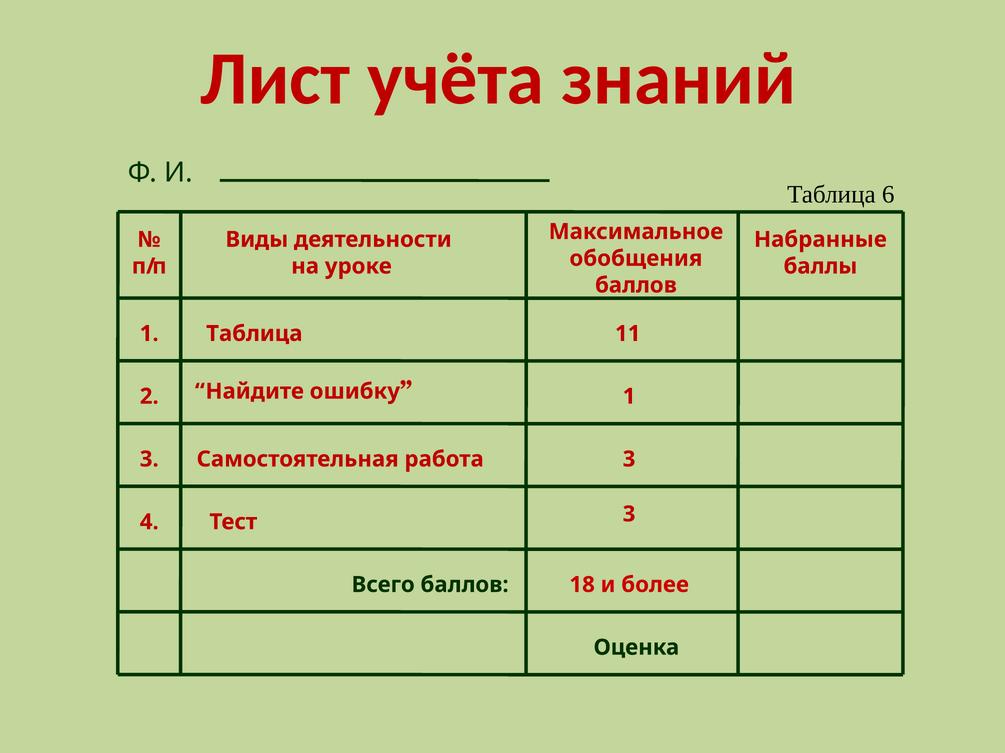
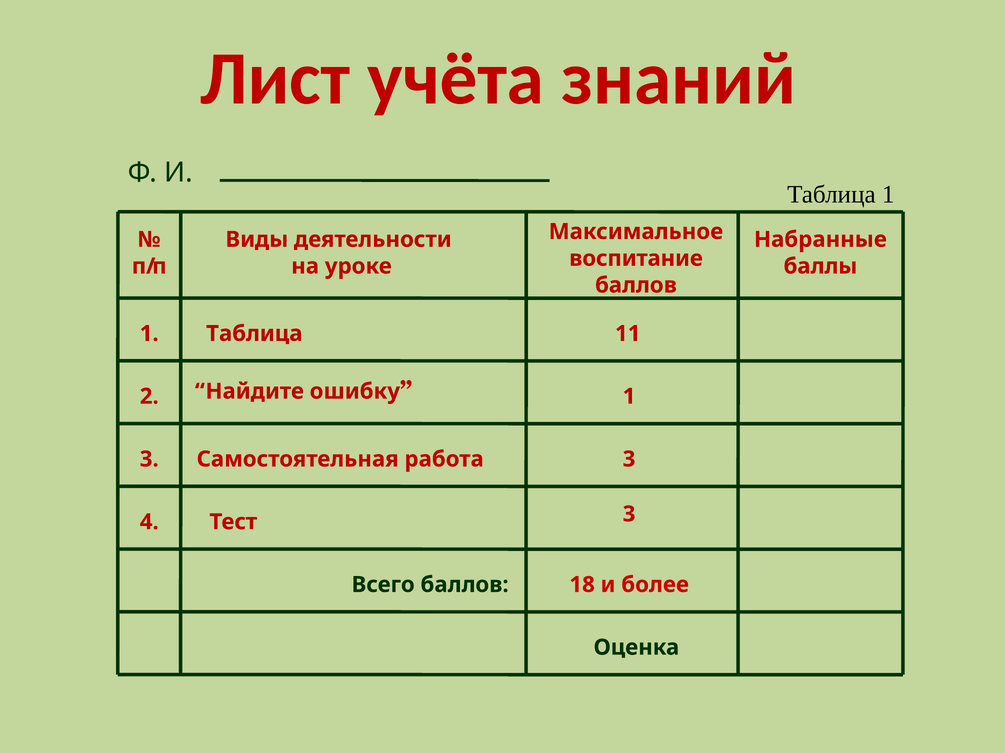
Таблица 6: 6 -> 1
обобщения: обобщения -> воспитание
